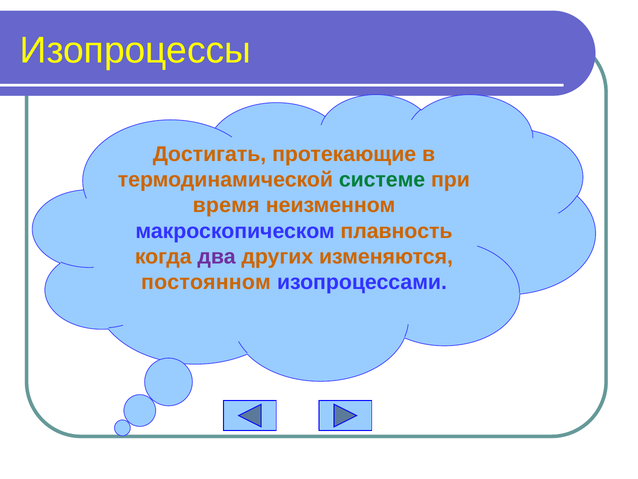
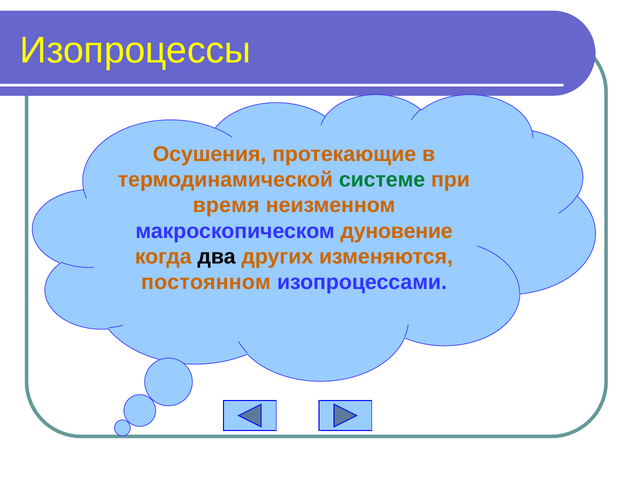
Достигать: Достигать -> Осушения
плавность: плавность -> дуновение
два colour: purple -> black
